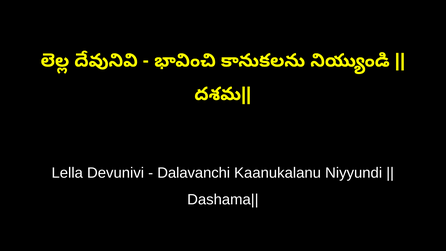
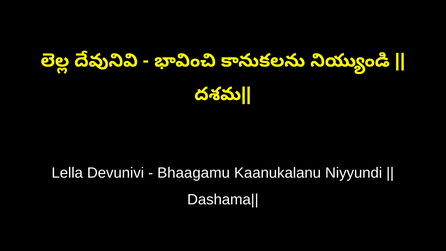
Dalavanchi: Dalavanchi -> Bhaagamu
